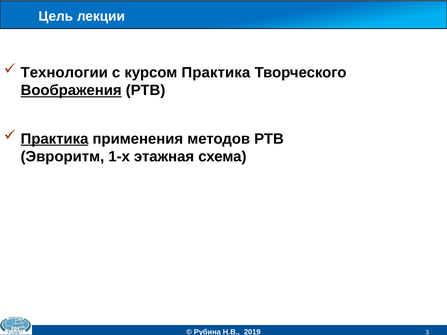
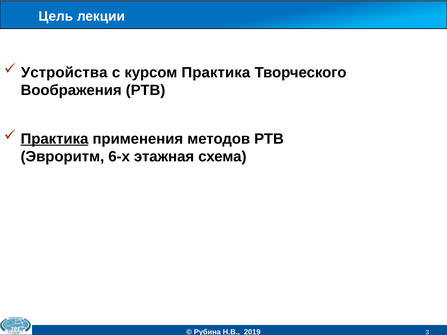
Технологии: Технологии -> Устройства
Воображения underline: present -> none
1-х: 1-х -> 6-х
